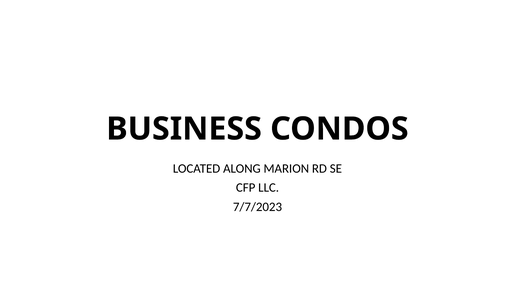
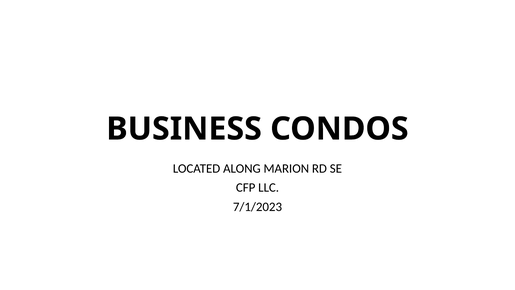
7/7/2023: 7/7/2023 -> 7/1/2023
